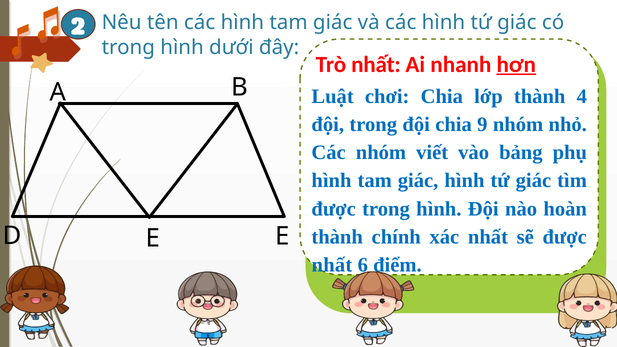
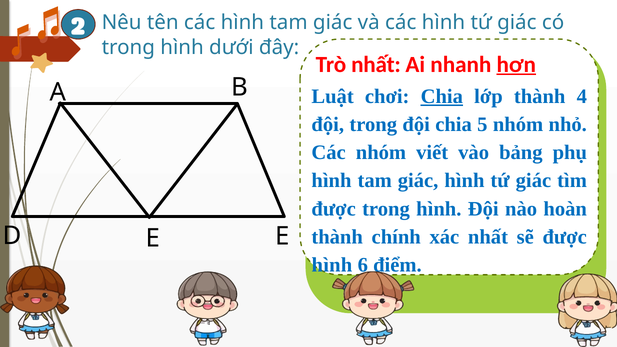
Chia at (442, 96) underline: none -> present
9: 9 -> 5
nhất at (332, 265): nhất -> hình
